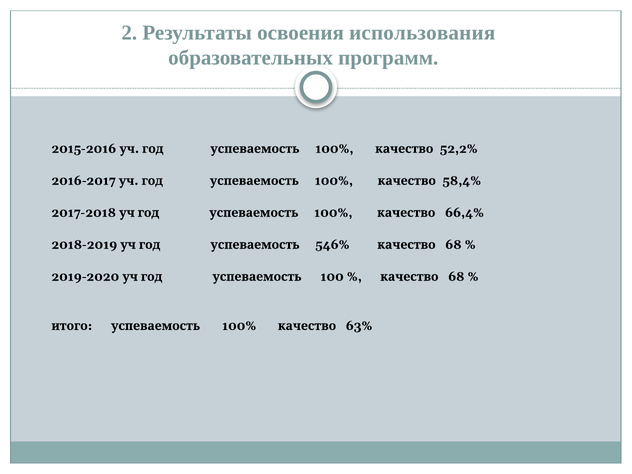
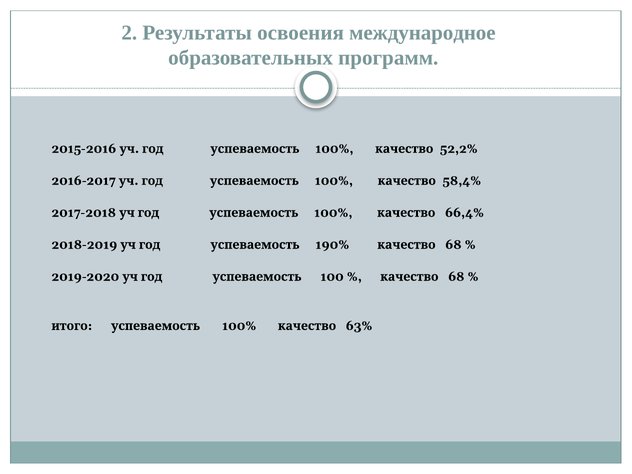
использования: использования -> международное
546%: 546% -> 190%
